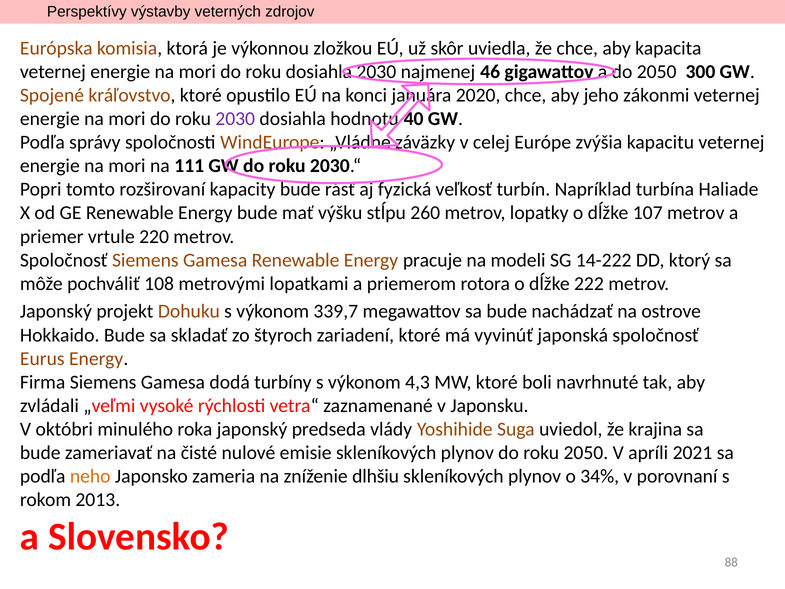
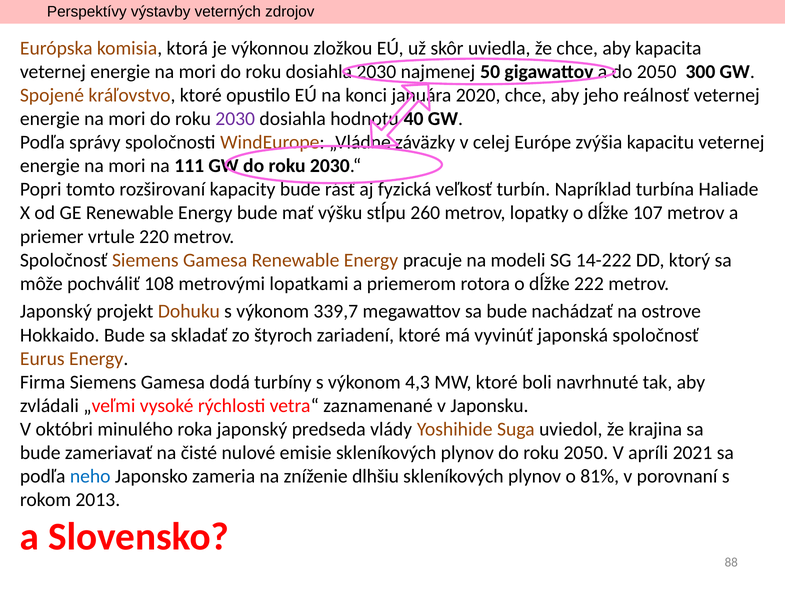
46: 46 -> 50
zákonmi: zákonmi -> reálnosť
neho colour: orange -> blue
34%: 34% -> 81%
